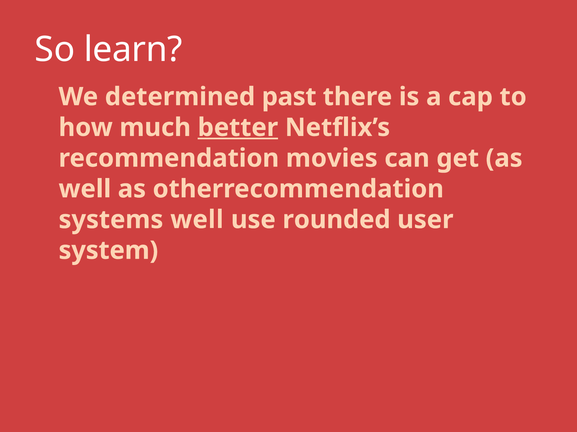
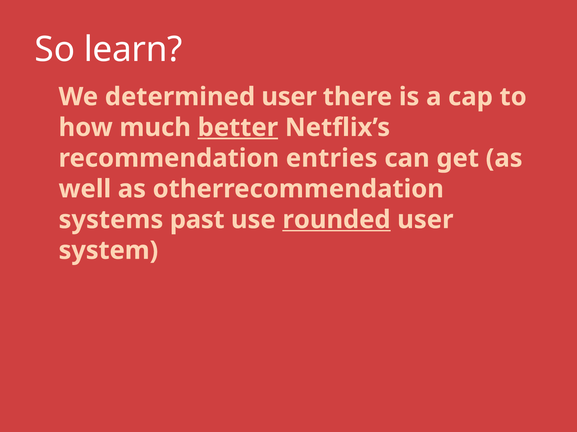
determined past: past -> user
movies: movies -> entries
systems well: well -> past
rounded underline: none -> present
